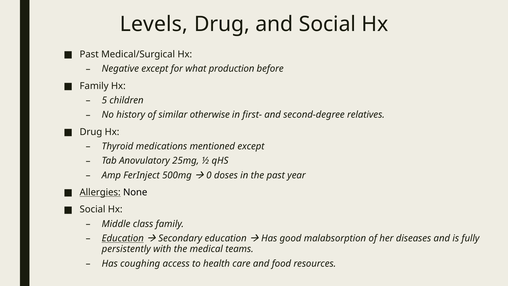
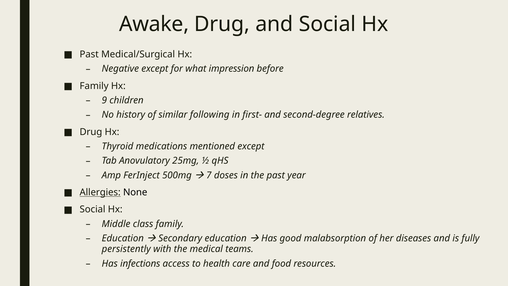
Levels: Levels -> Awake
production: production -> impression
5: 5 -> 9
otherwise: otherwise -> following
0: 0 -> 7
Education at (123, 238) underline: present -> none
coughing: coughing -> infections
